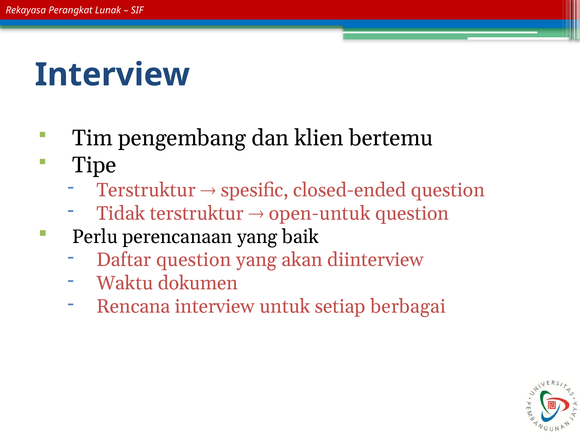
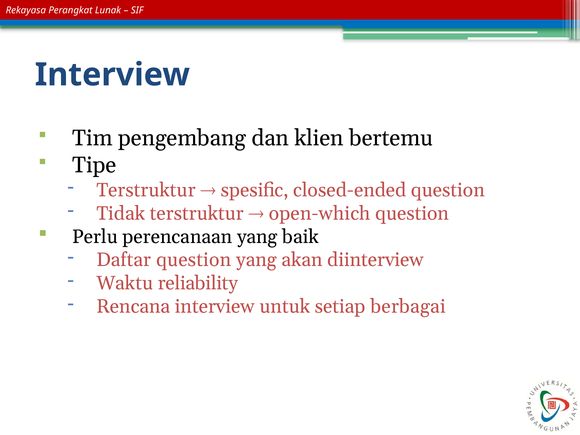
open-untuk: open-untuk -> open-which
dokumen: dokumen -> reliability
